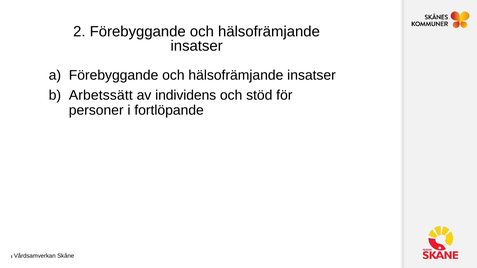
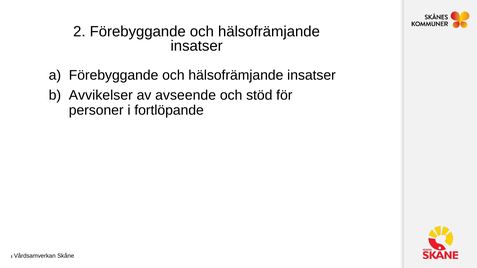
Arbetssätt: Arbetssätt -> Avvikelser
individens: individens -> avseende
